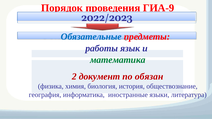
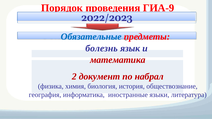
работы: работы -> болезнь
математика colour: green -> red
обязан: обязан -> набрал
